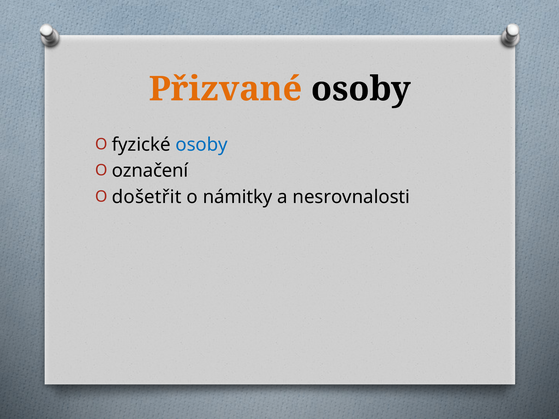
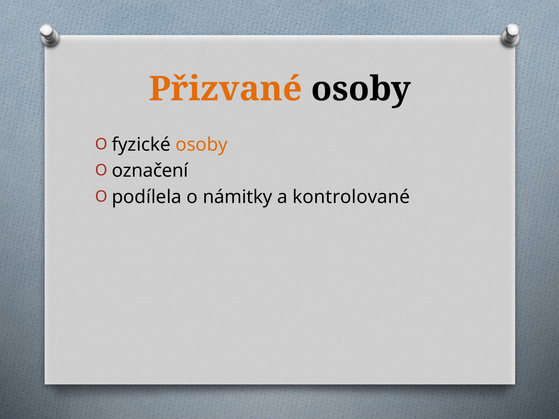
osoby at (202, 145) colour: blue -> orange
došetřit: došetřit -> podílela
nesrovnalosti: nesrovnalosti -> kontrolované
